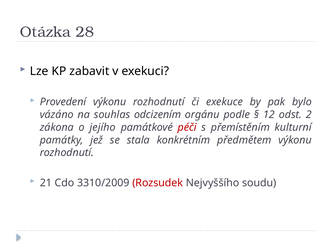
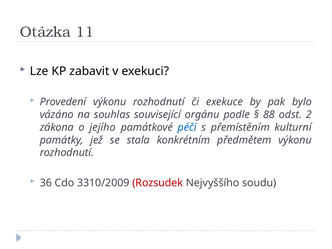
28: 28 -> 11
odcizením: odcizením -> související
12: 12 -> 88
péči colour: red -> blue
21: 21 -> 36
